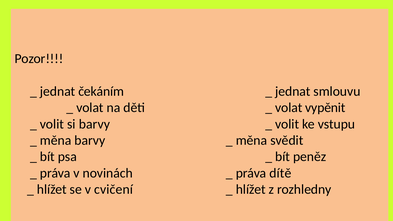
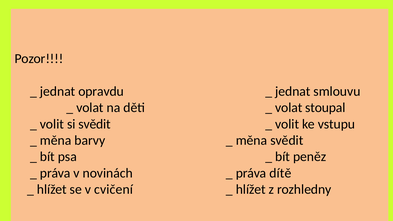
čekáním: čekáním -> opravdu
vypěnit: vypěnit -> stoupal
si barvy: barvy -> svědit
